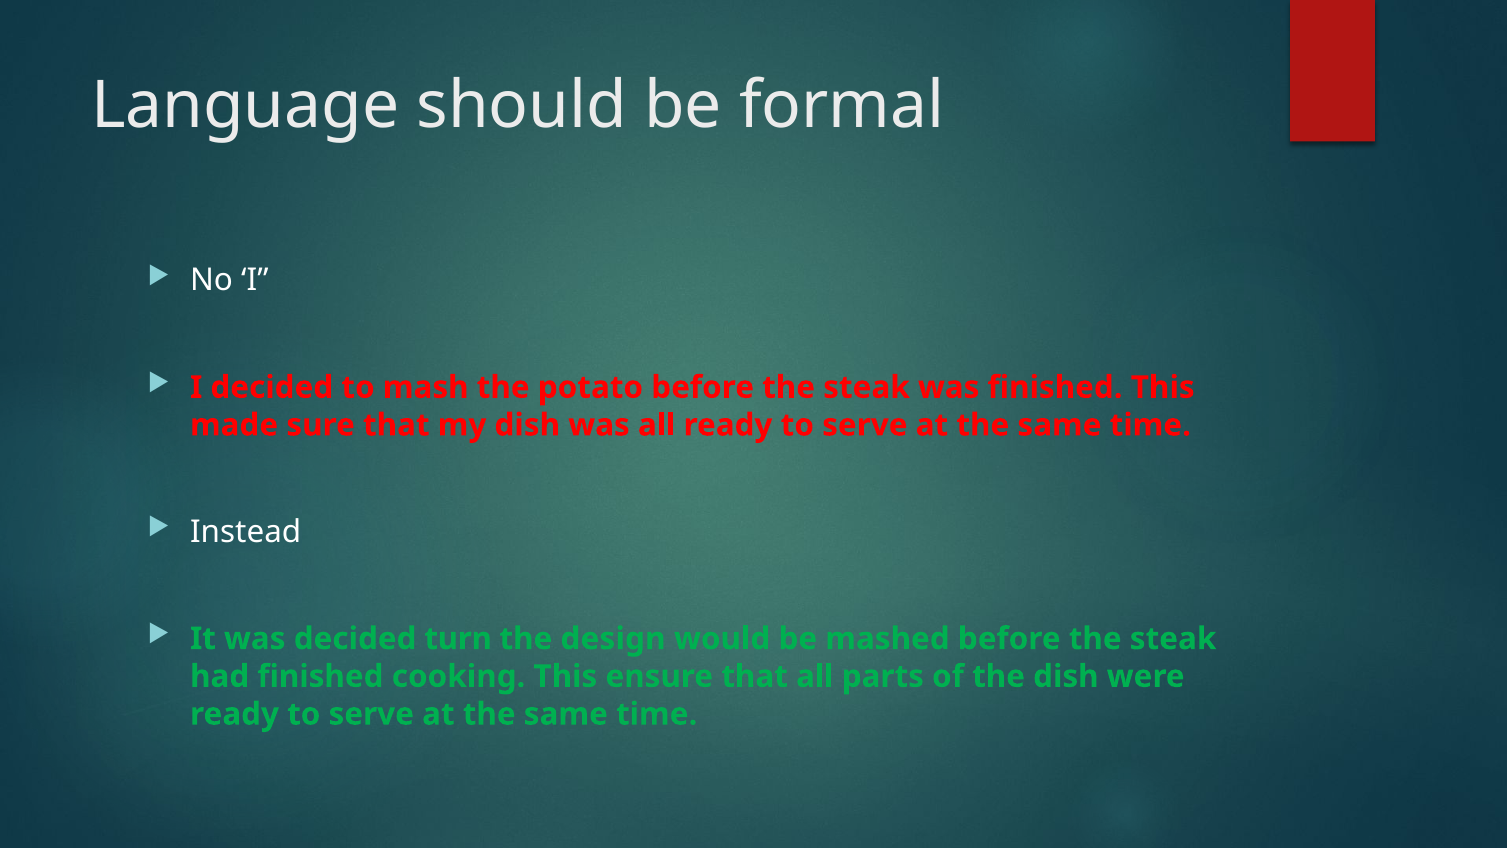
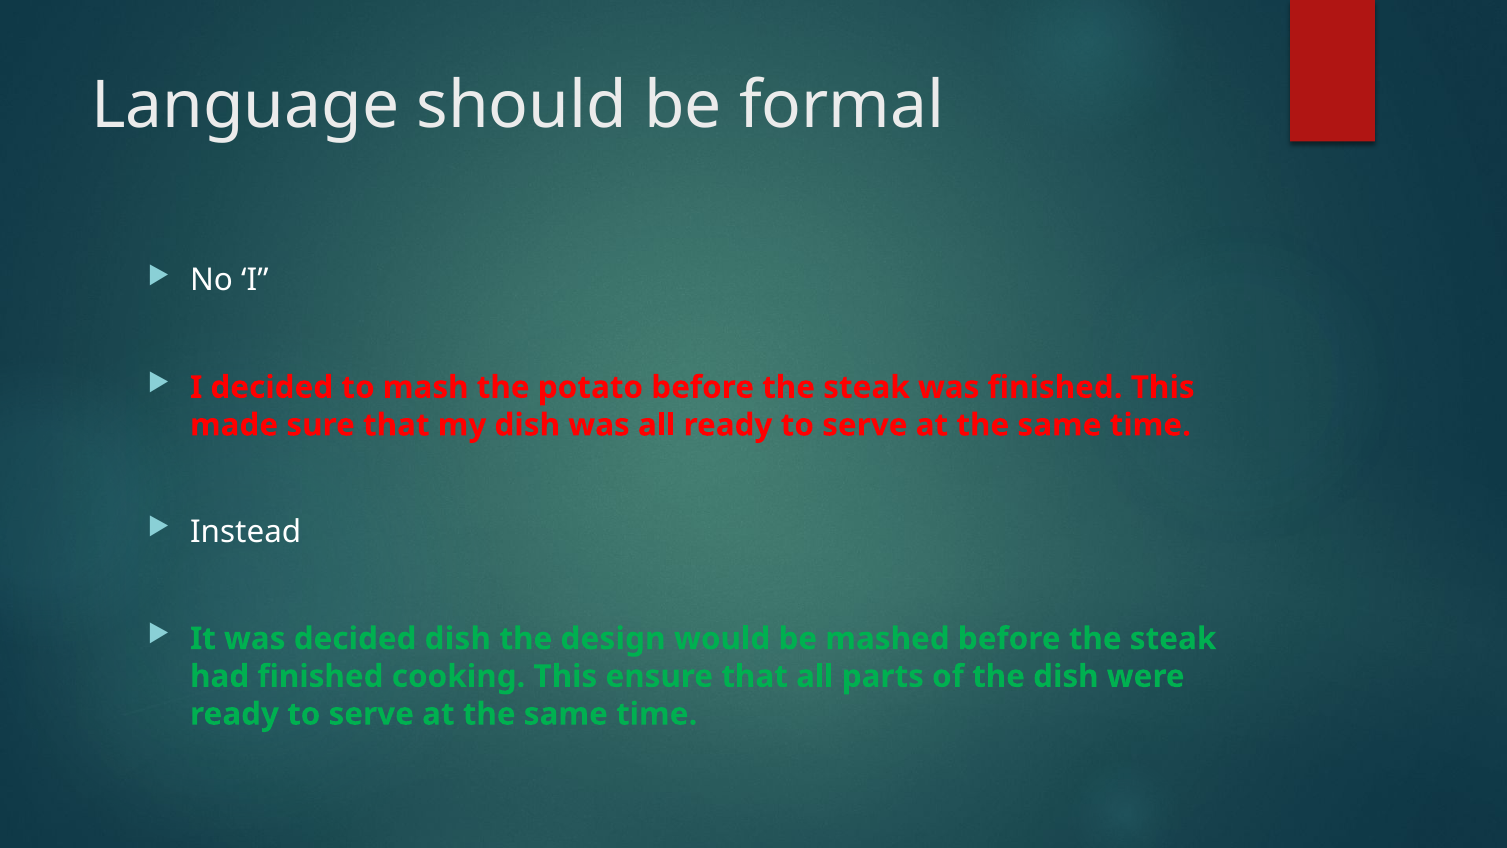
decided turn: turn -> dish
